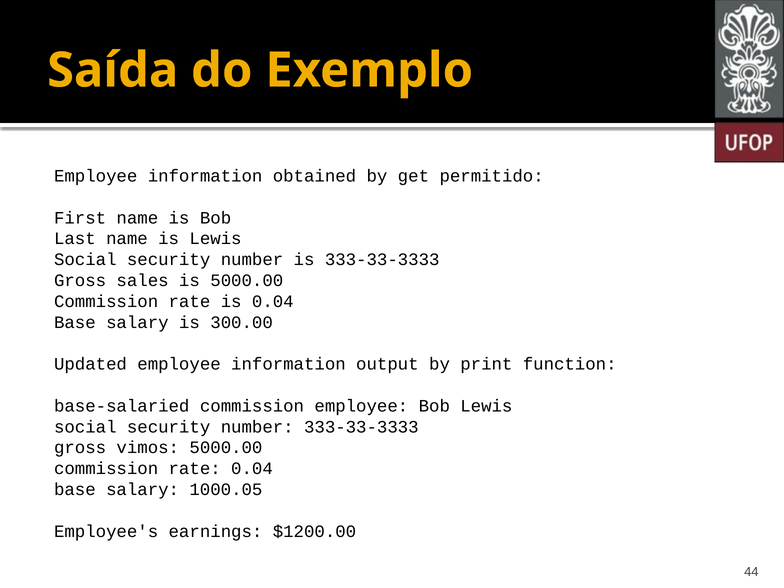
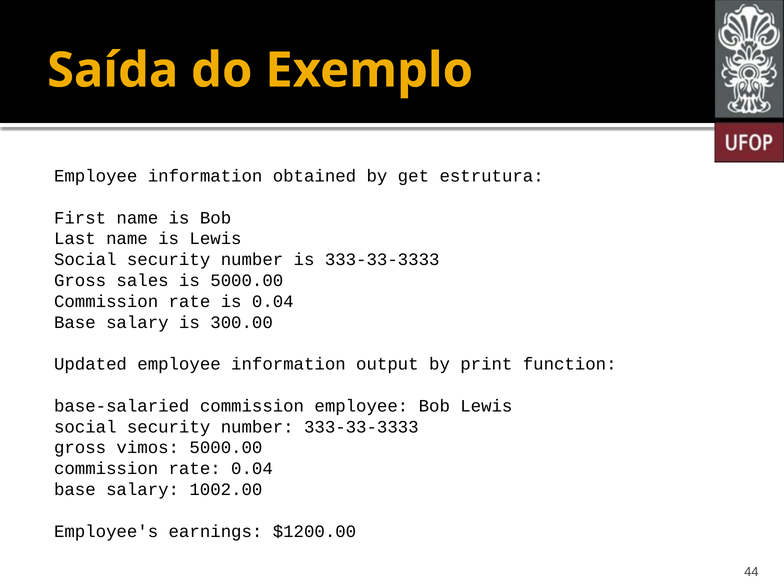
permitido: permitido -> estrutura
1000.05: 1000.05 -> 1002.00
